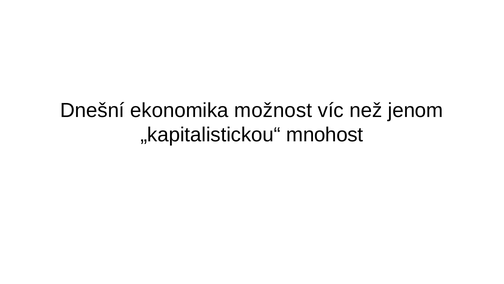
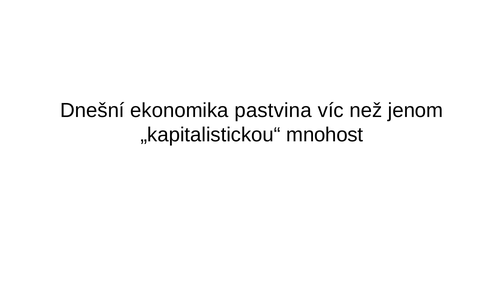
možnost: možnost -> pastvina
